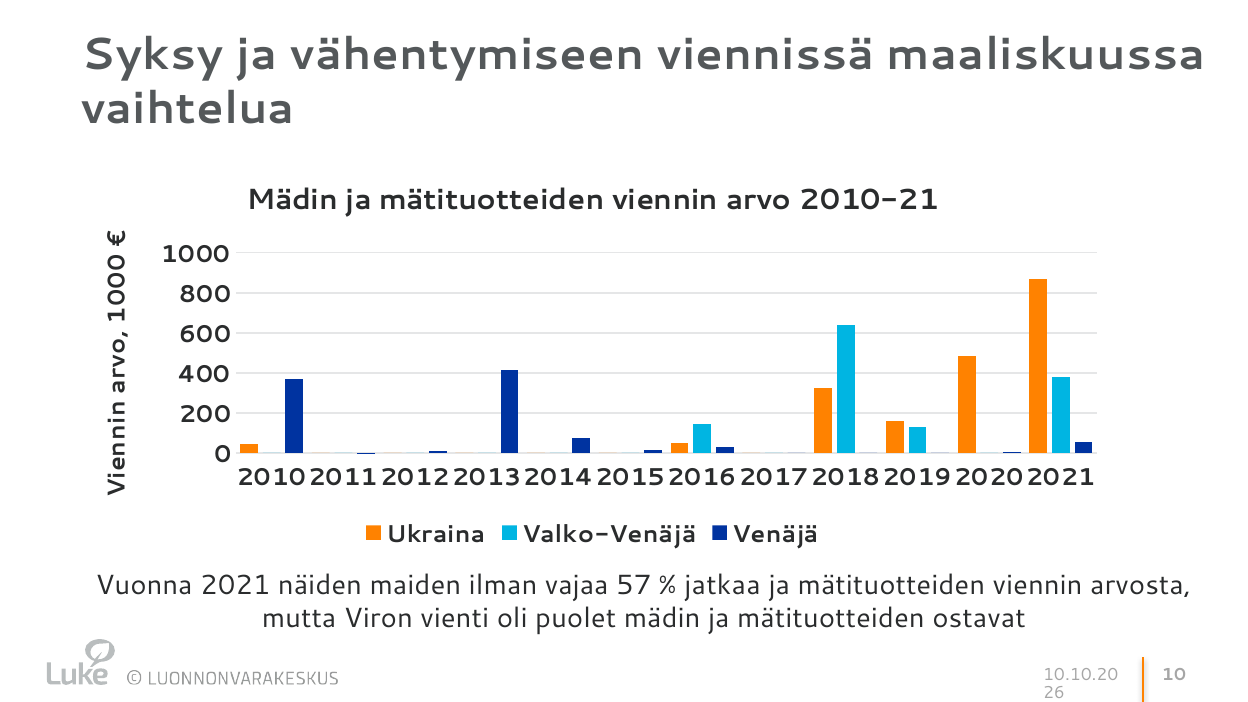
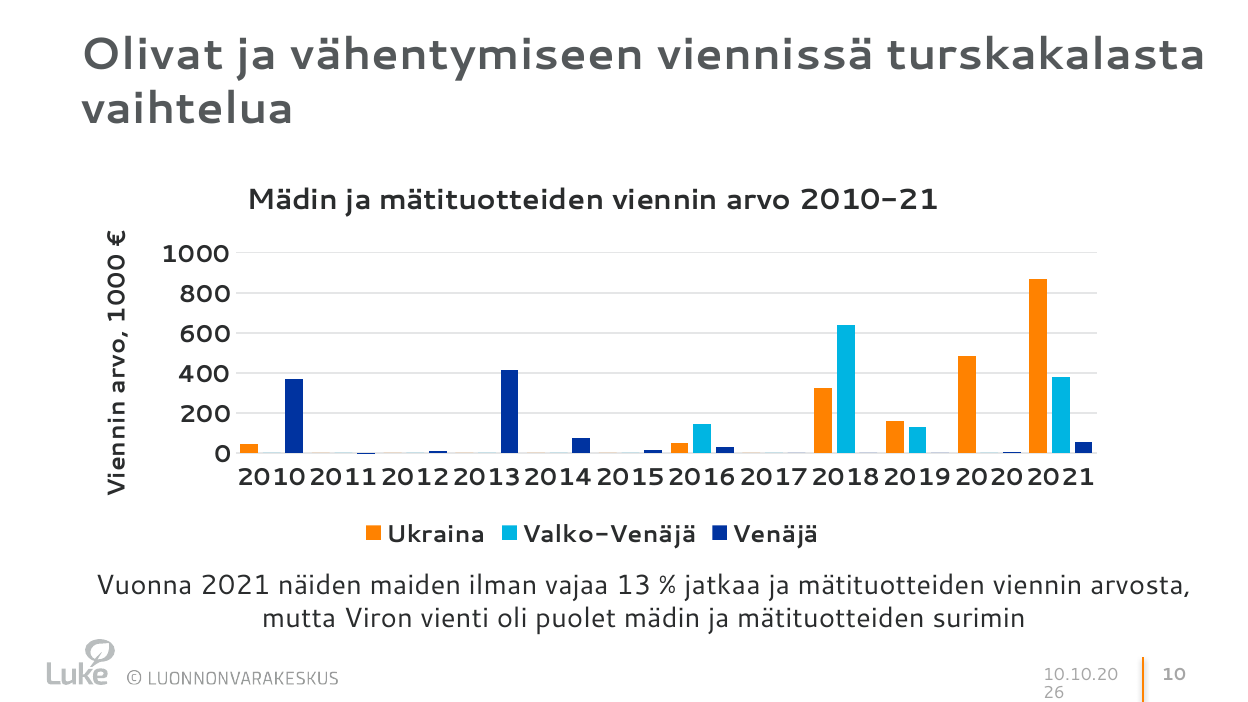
Syksy: Syksy -> Olivat
maaliskuussa: maaliskuussa -> turskakalasta
57: 57 -> 13
ostavat: ostavat -> surimin
